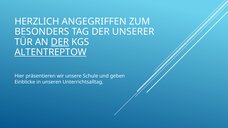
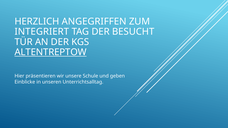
BESONDERS: BESONDERS -> INTEGRIERT
UNSERER: UNSERER -> BESUCHT
DER at (60, 42) underline: present -> none
